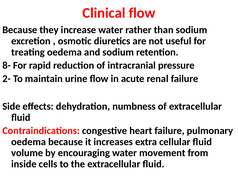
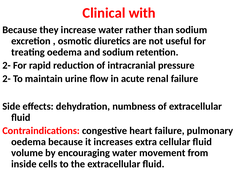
Clinical flow: flow -> with
8- at (7, 65): 8- -> 2-
